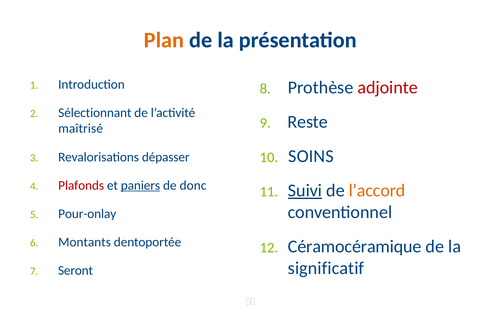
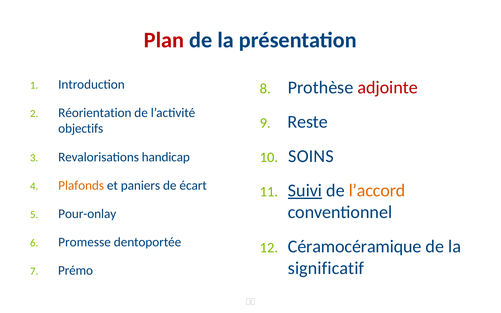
Plan colour: orange -> red
Sélectionnant: Sélectionnant -> Réorientation
maîtrisé: maîtrisé -> objectifs
dépasser: dépasser -> handicap
Plafonds colour: red -> orange
paniers underline: present -> none
donc: donc -> écart
Montants: Montants -> Promesse
Seront: Seront -> Prémo
